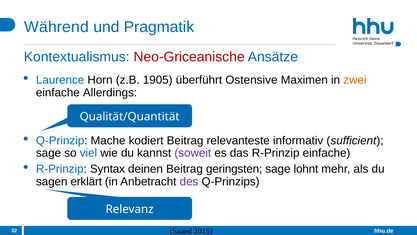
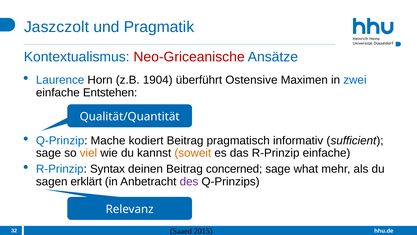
Während: Während -> Jaszczolt
1905: 1905 -> 1904
zwei colour: orange -> blue
Allerdings: Allerdings -> Entstehen
relevanteste: relevanteste -> pragmatisch
viel colour: blue -> orange
soweit colour: purple -> orange
geringsten: geringsten -> concerned
lohnt: lohnt -> what
